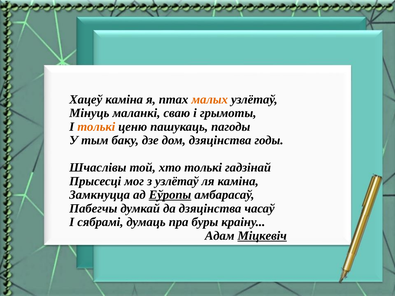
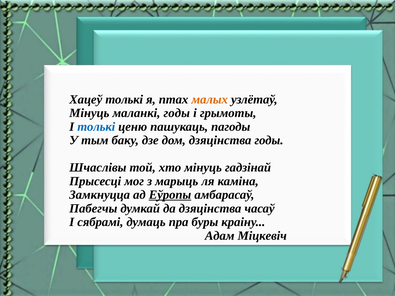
Хацеў каміна: каміна -> толькі
маланкі сваю: сваю -> годы
толькі at (96, 127) colour: orange -> blue
хто толькі: толькі -> мінуць
з узлётаў: узлётаў -> марыць
Міцкевіч underline: present -> none
